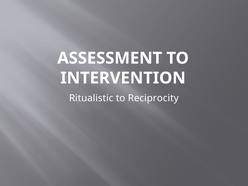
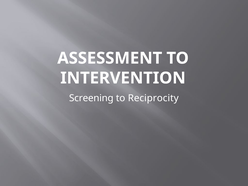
Ritualistic: Ritualistic -> Screening
